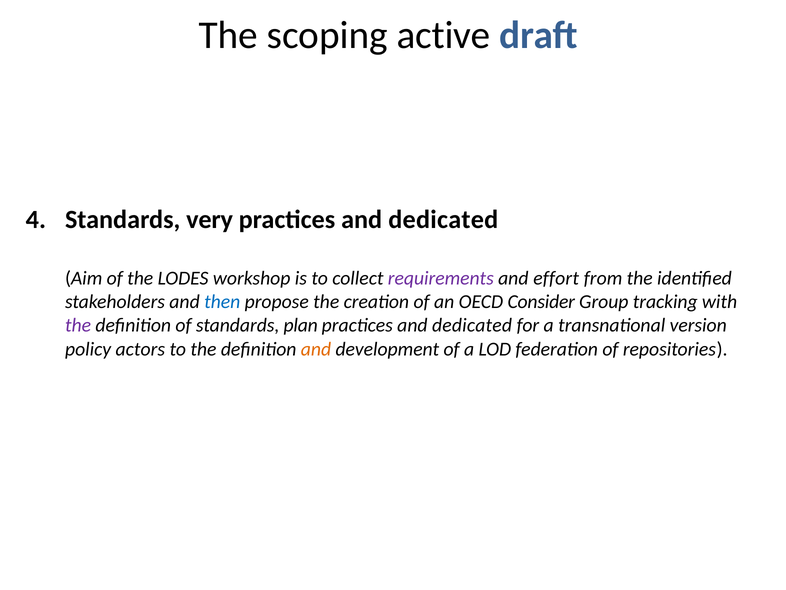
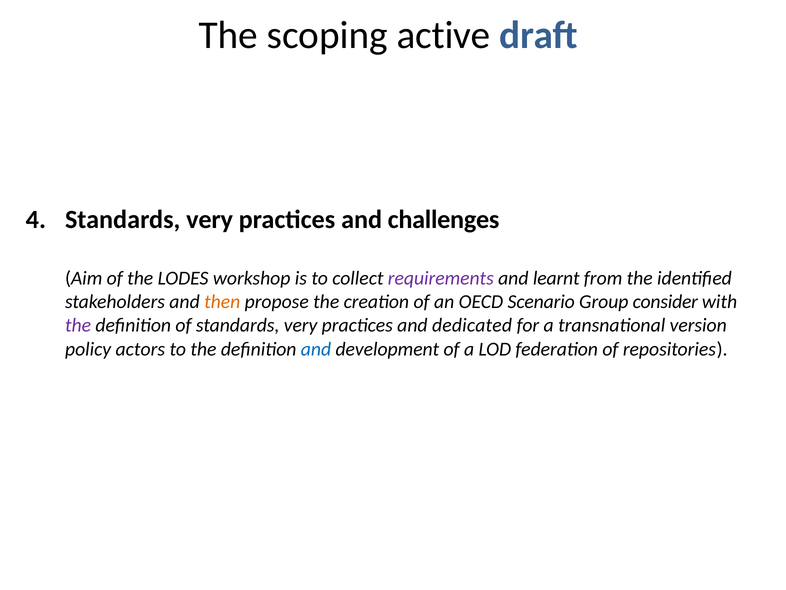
dedicated at (443, 220): dedicated -> challenges
effort: effort -> learnt
then colour: blue -> orange
Consider: Consider -> Scenario
tracking: tracking -> consider
of standards plan: plan -> very
and at (316, 349) colour: orange -> blue
